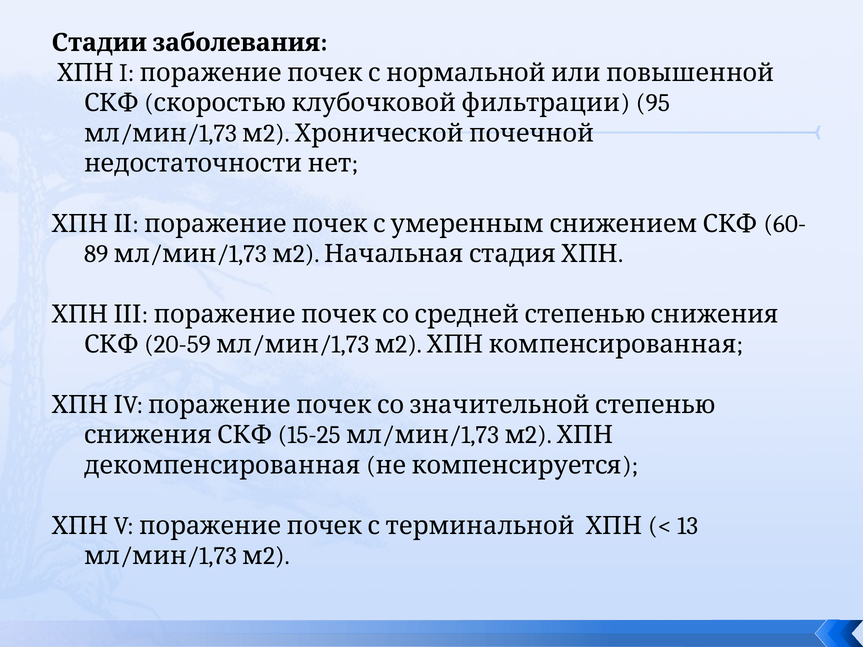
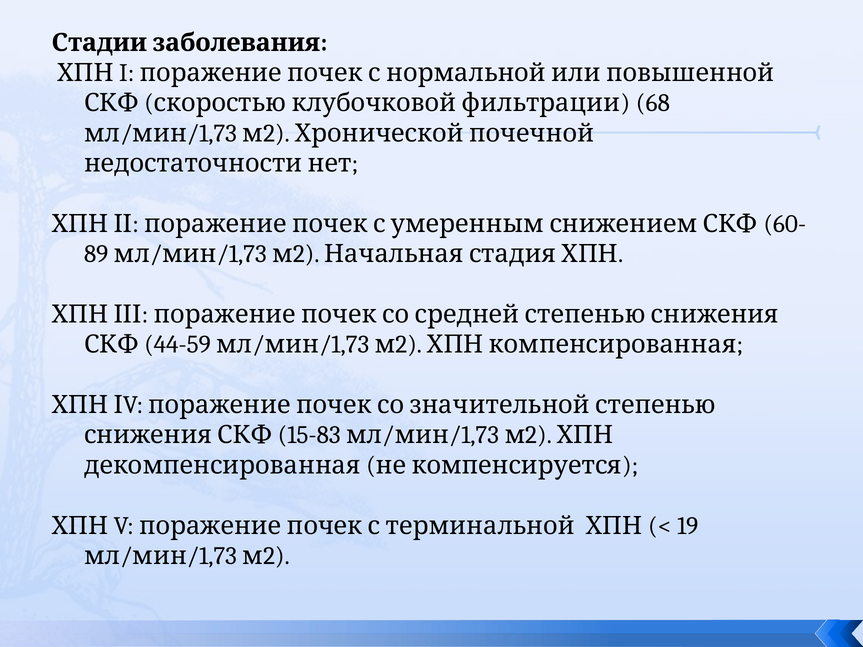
95: 95 -> 68
20-59: 20-59 -> 44-59
15-25: 15-25 -> 15-83
13: 13 -> 19
